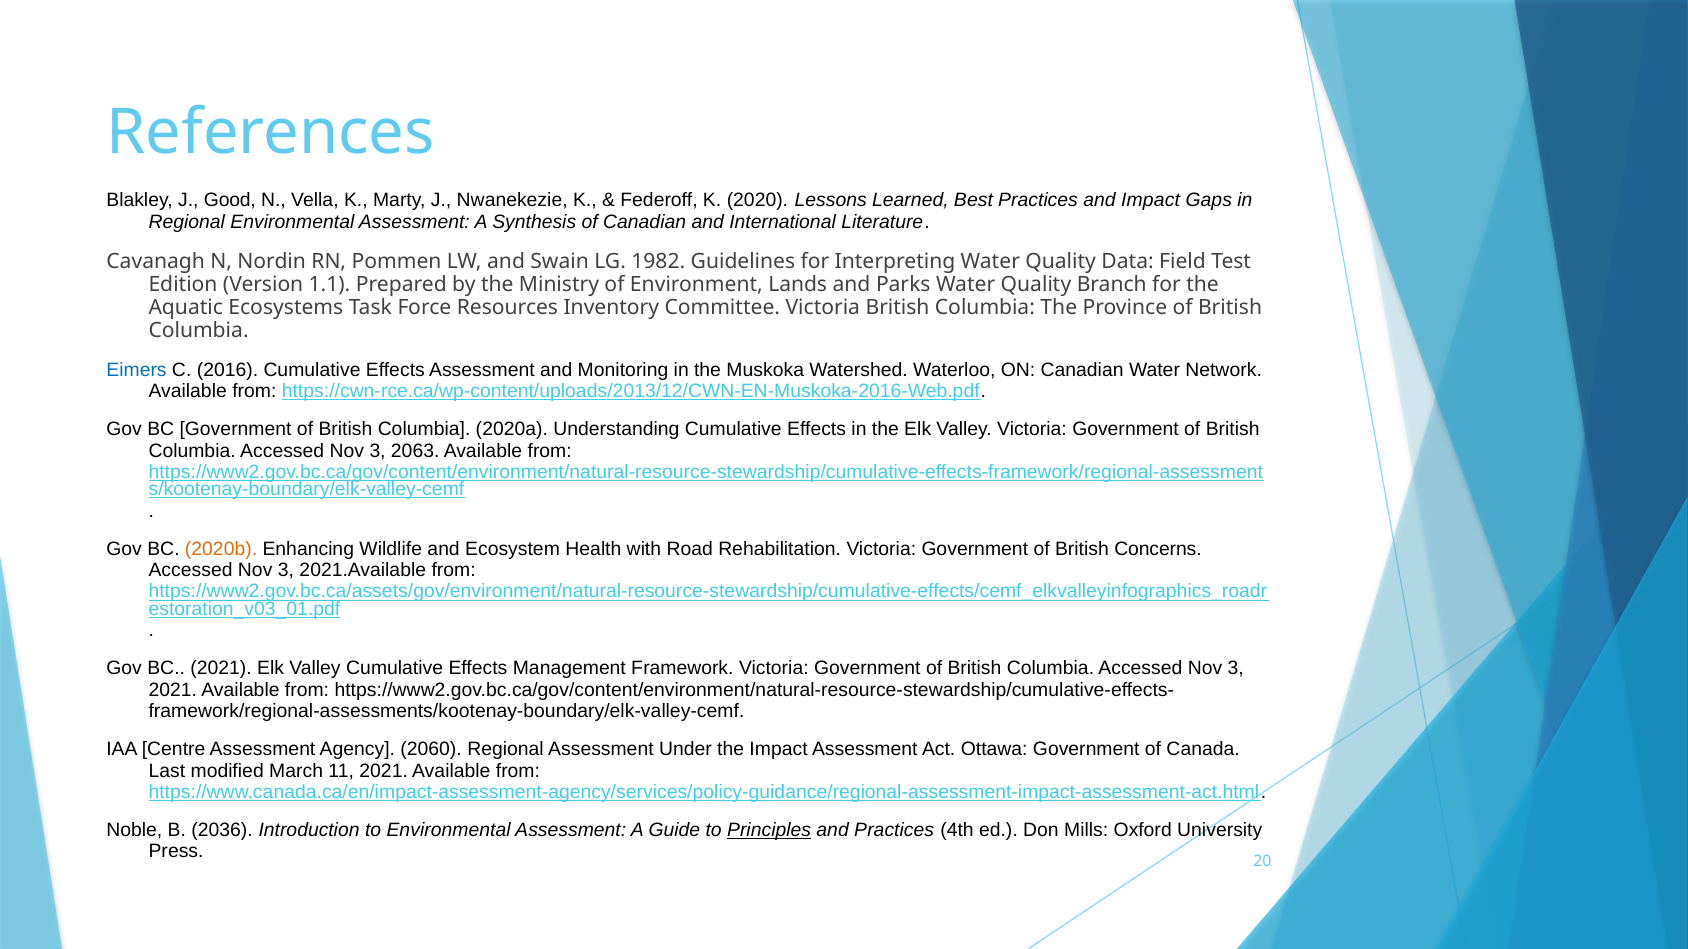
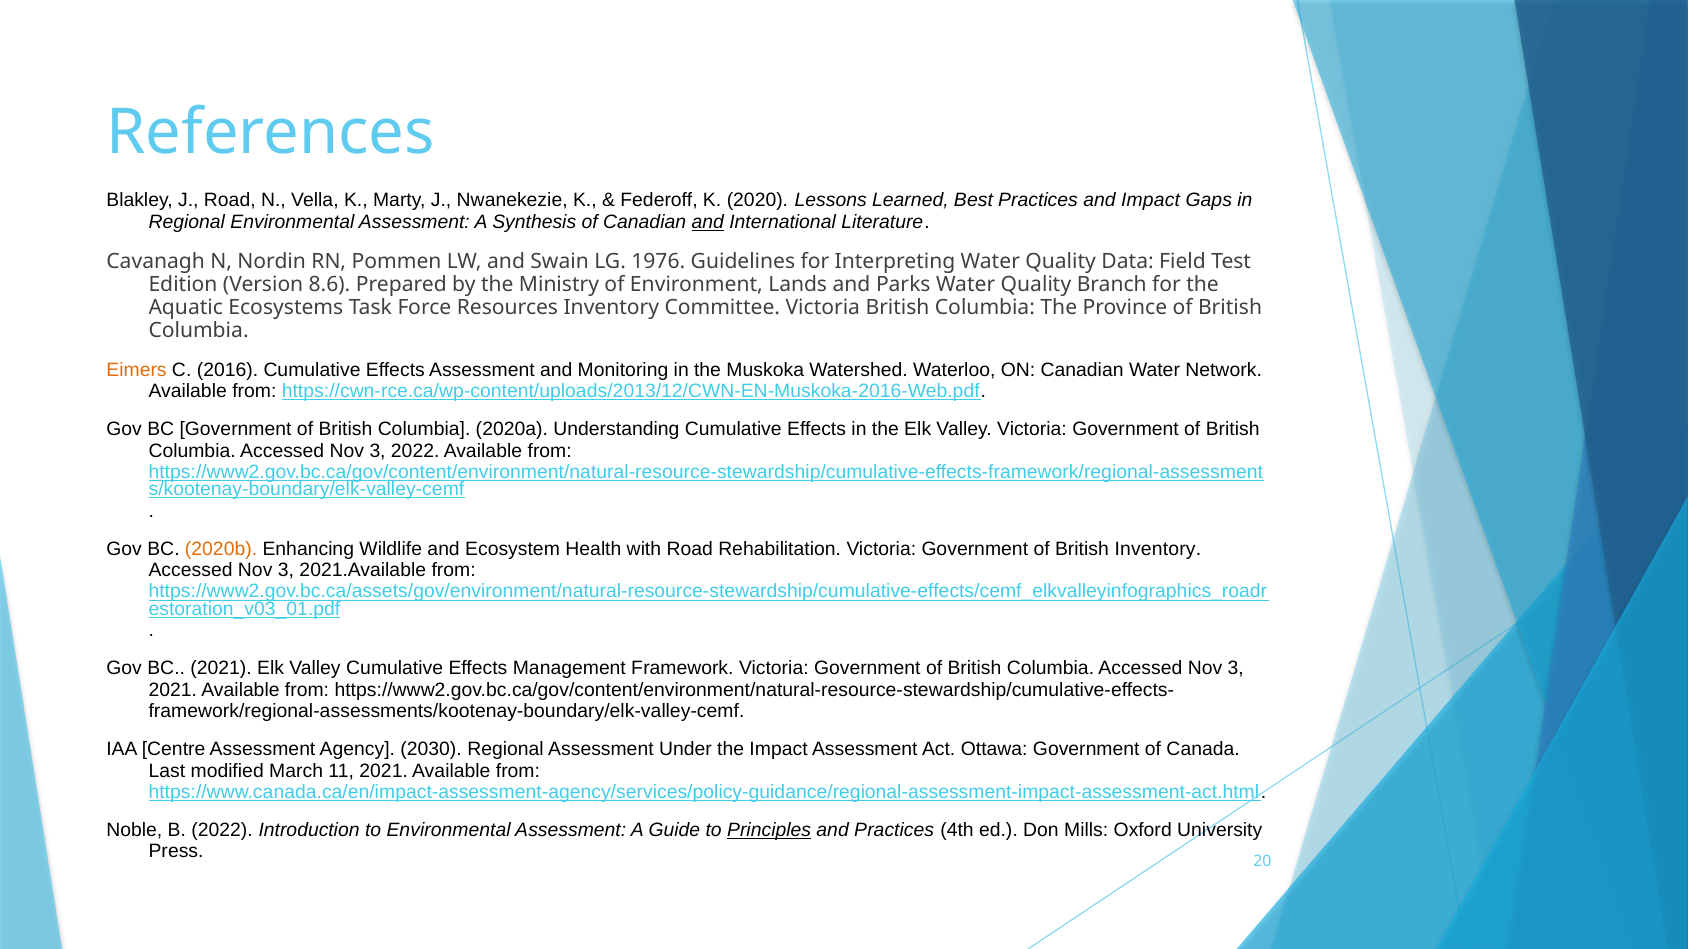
J Good: Good -> Road
and at (708, 222) underline: none -> present
1982: 1982 -> 1976
1.1: 1.1 -> 8.6
Eimers colour: blue -> orange
3 2063: 2063 -> 2022
British Concerns: Concerns -> Inventory
2060: 2060 -> 2030
B 2036: 2036 -> 2022
